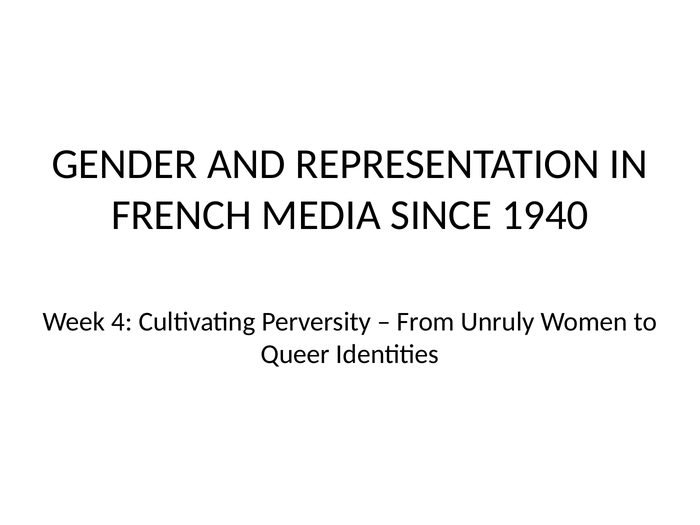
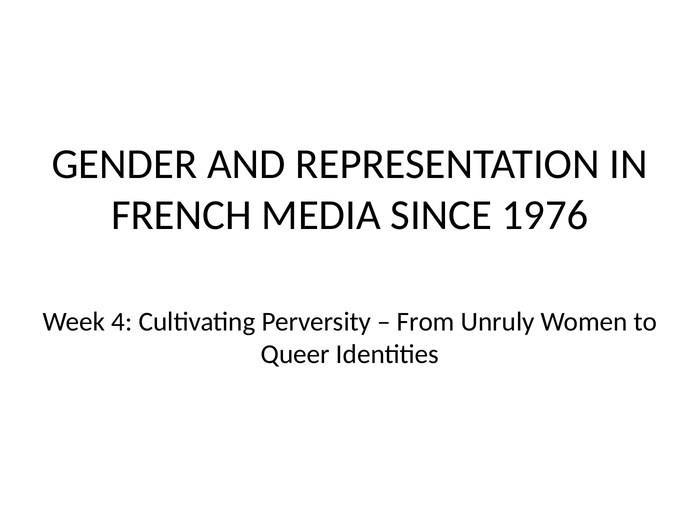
1940: 1940 -> 1976
